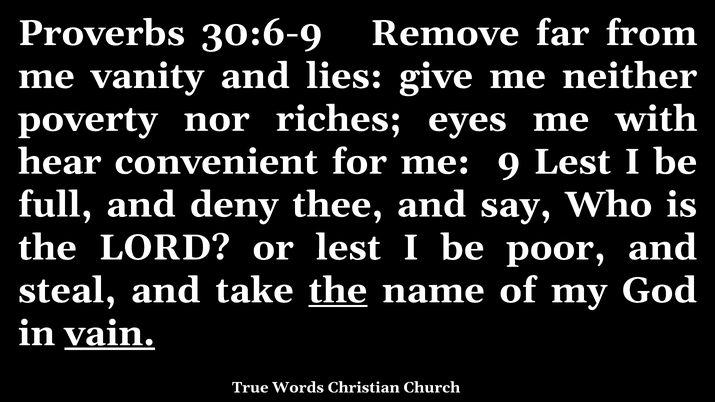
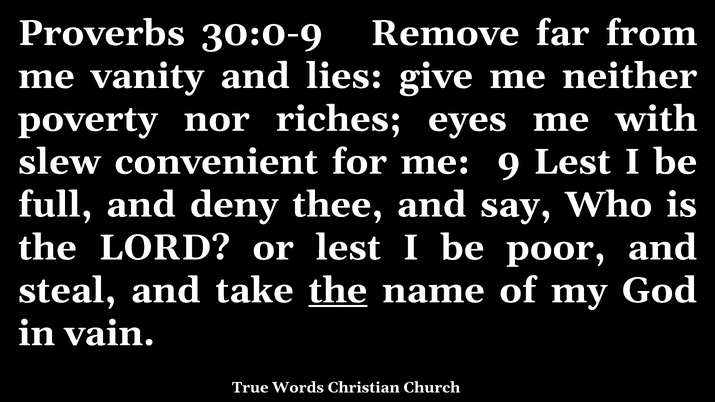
30:6-9: 30:6-9 -> 30:0-9
hear: hear -> slew
vain underline: present -> none
